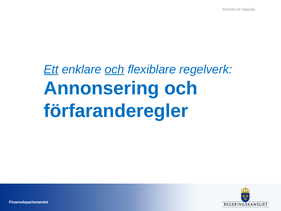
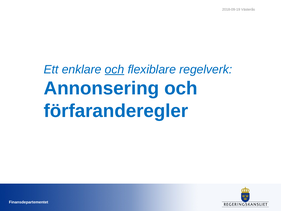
Ett underline: present -> none
